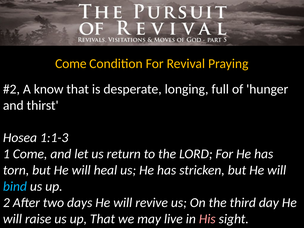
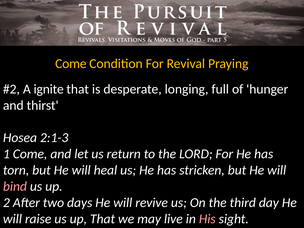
know: know -> ignite
1:1-3: 1:1-3 -> 2:1-3
bind colour: light blue -> pink
